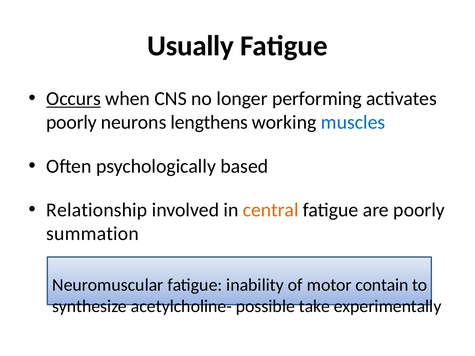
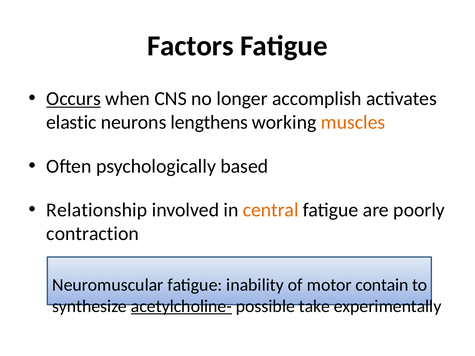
Usually: Usually -> Factors
performing: performing -> accomplish
poorly at (71, 123): poorly -> elastic
muscles colour: blue -> orange
summation: summation -> contraction
acetylcholine- underline: none -> present
